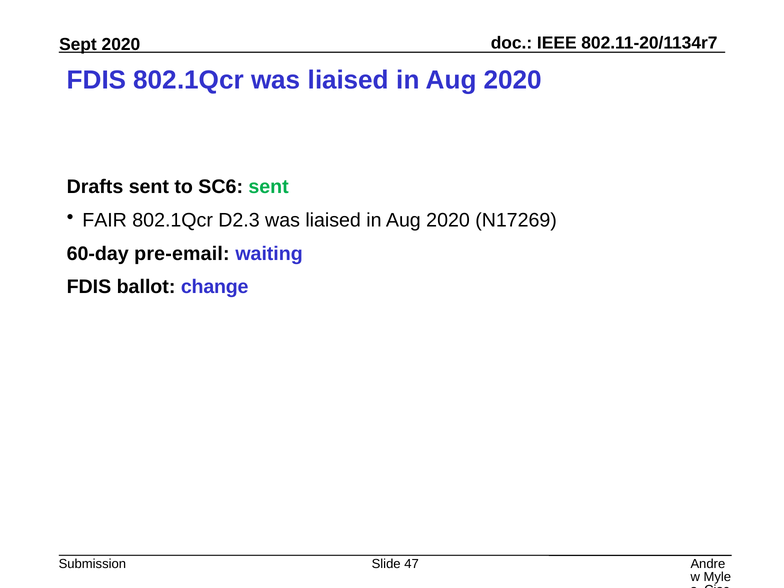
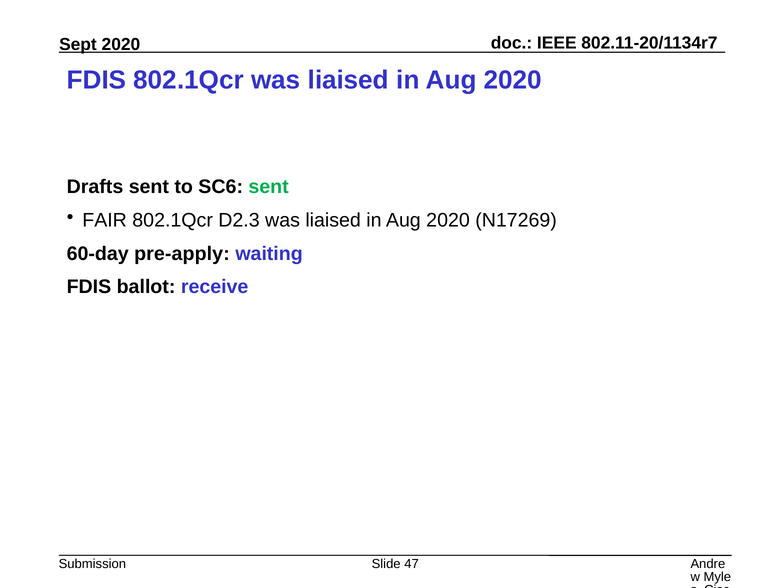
pre-email: pre-email -> pre-apply
change: change -> receive
